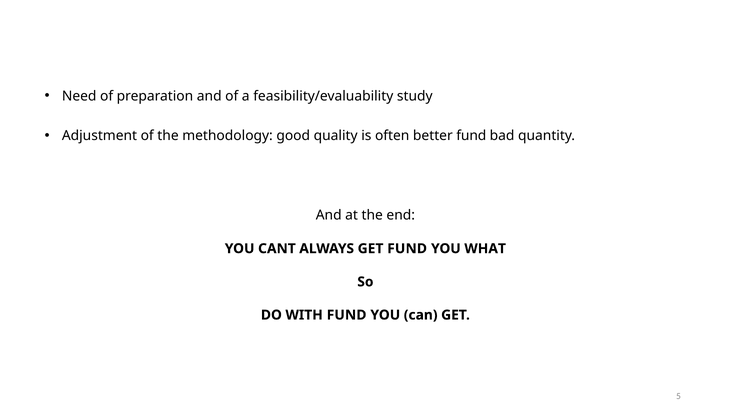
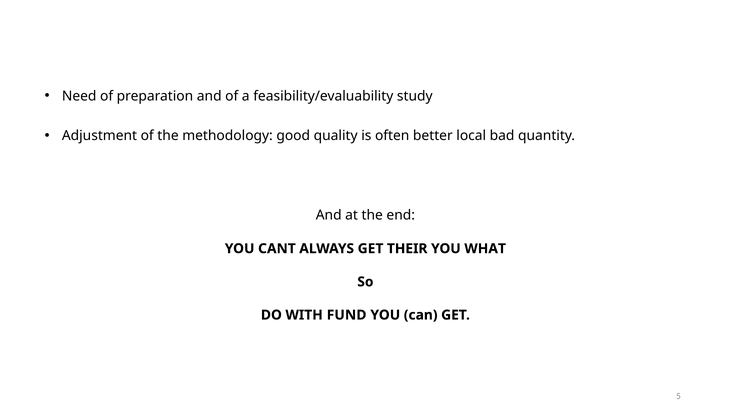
better fund: fund -> local
GET FUND: FUND -> THEIR
